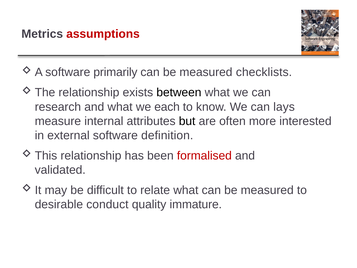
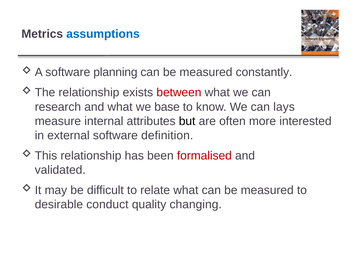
assumptions colour: red -> blue
primarily: primarily -> planning
checklists: checklists -> constantly
between colour: black -> red
each: each -> base
immature: immature -> changing
